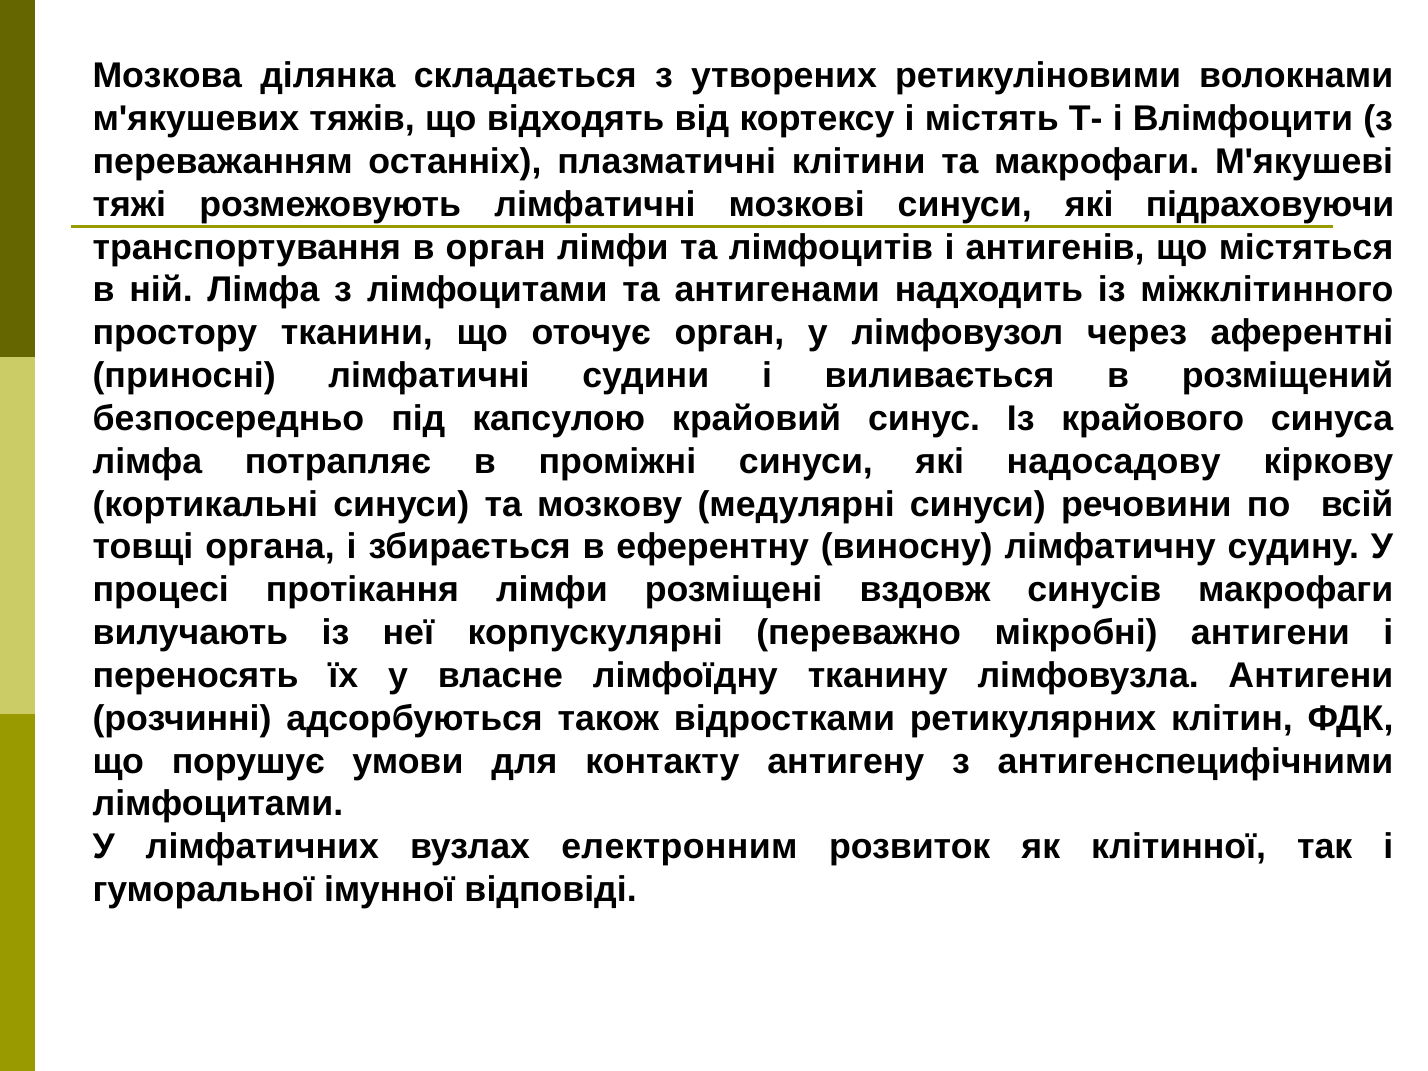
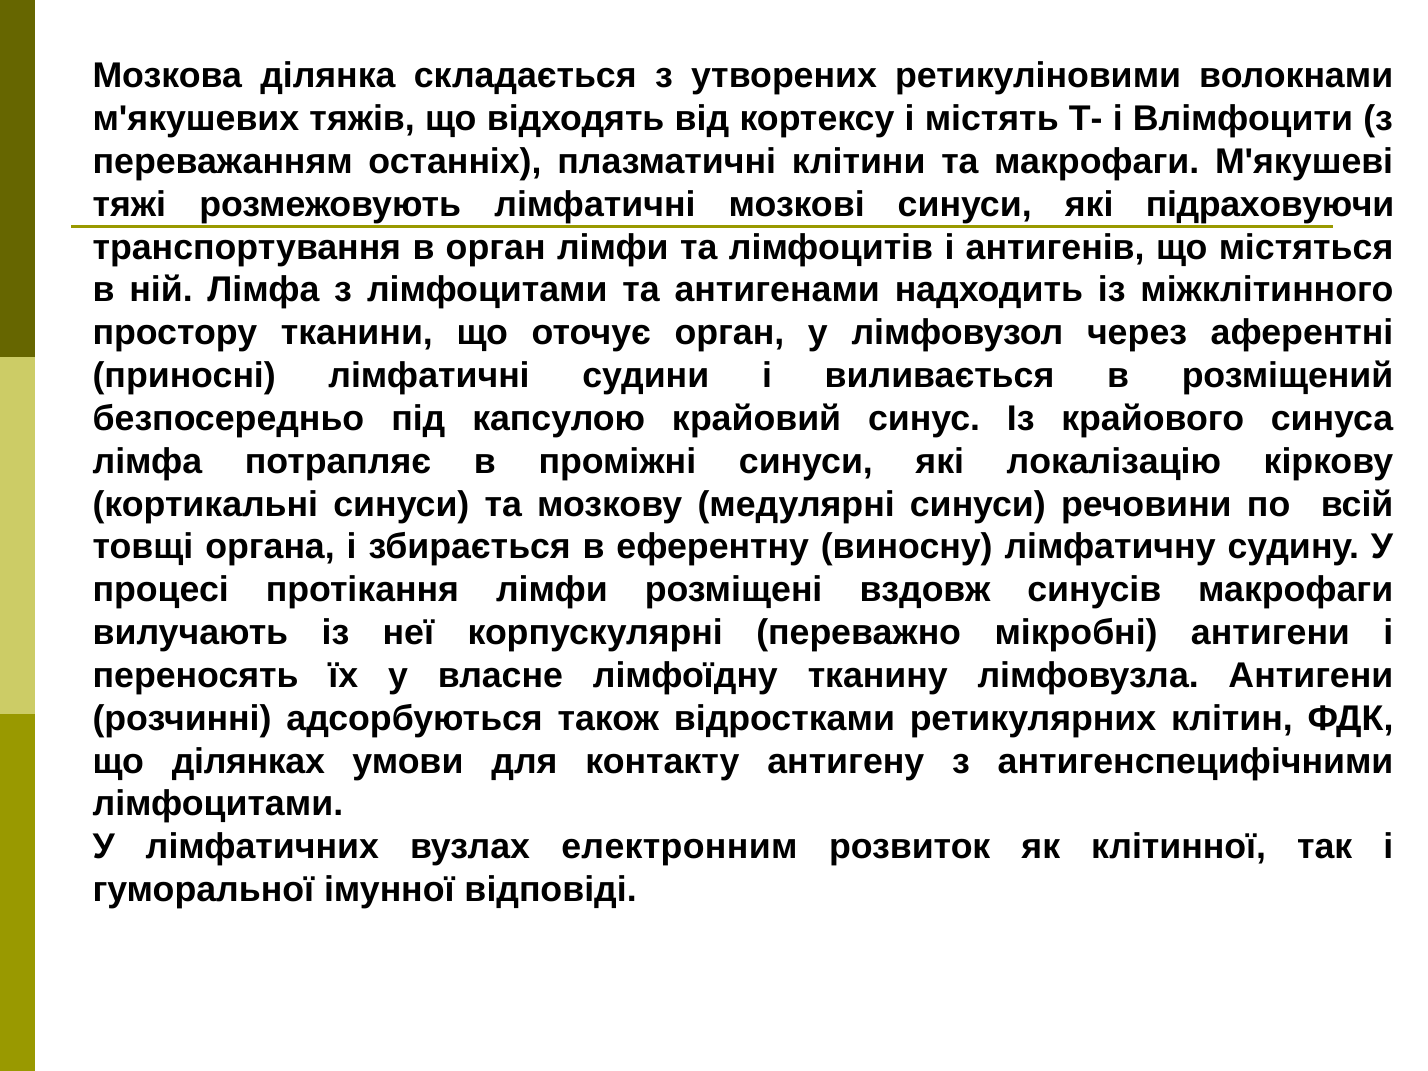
надосадову: надосадову -> локалізацію
порушує: порушує -> ділянках
